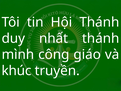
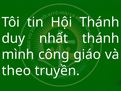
khúc: khúc -> theo
